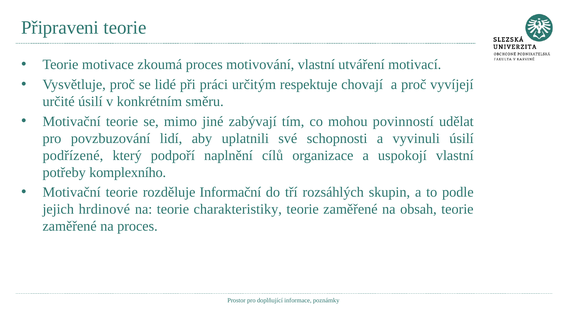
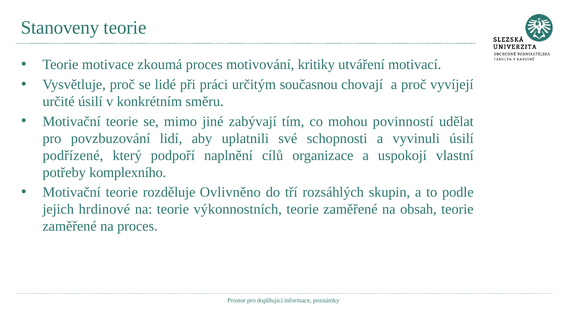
Připraveni: Připraveni -> Stanoveny
motivování vlastní: vlastní -> kritiky
respektuje: respektuje -> současnou
Informační: Informační -> Ovlivněno
charakteristiky: charakteristiky -> výkonnostních
